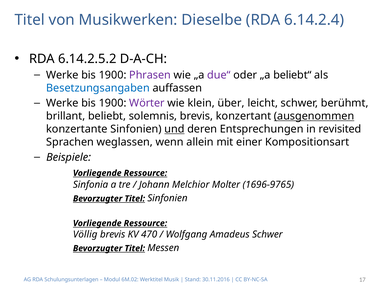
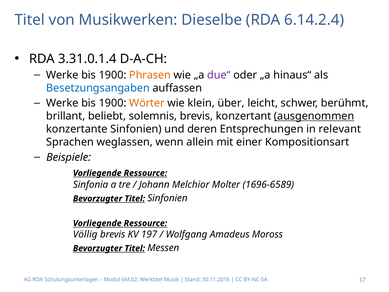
6.14.2.5.2: 6.14.2.5.2 -> 3.31.0.1.4
Phrasen colour: purple -> orange
beliebt“: beliebt“ -> hinaus“
Wörter colour: purple -> orange
und underline: present -> none
revisited: revisited -> relevant
1696-9765: 1696-9765 -> 1696-6589
470: 470 -> 197
Amadeus Schwer: Schwer -> Moross
